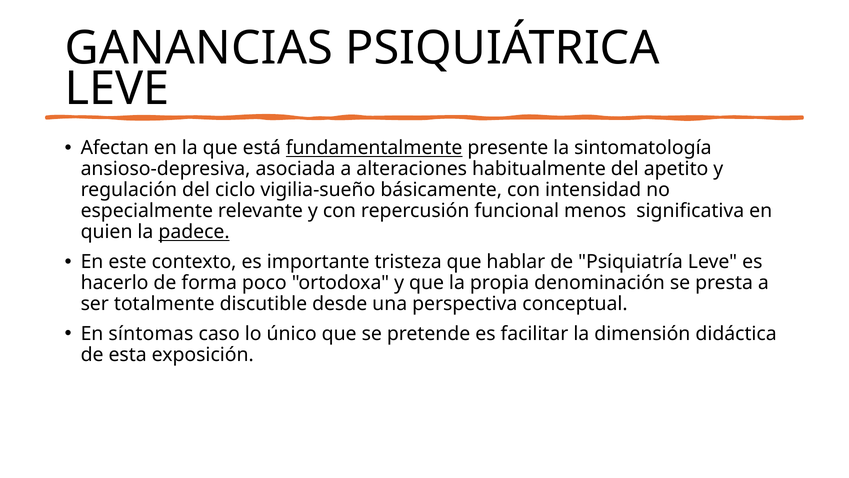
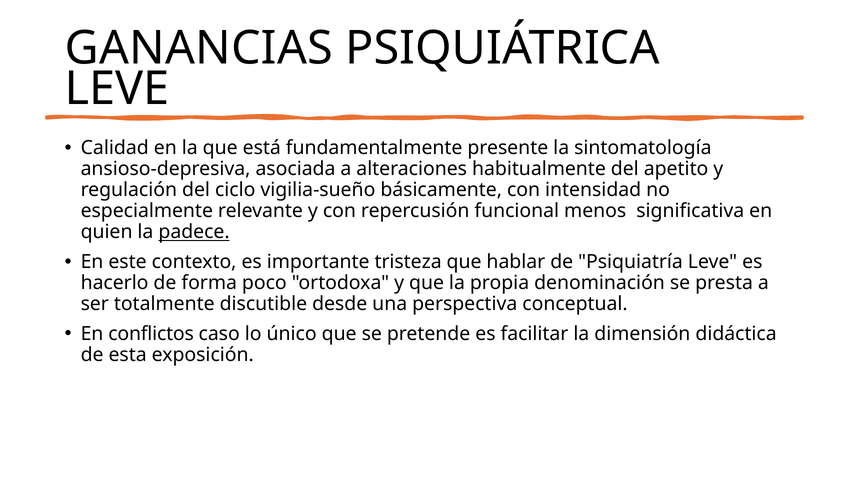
Afectan: Afectan -> Calidad
fundamentalmente underline: present -> none
síntomas: síntomas -> conflictos
